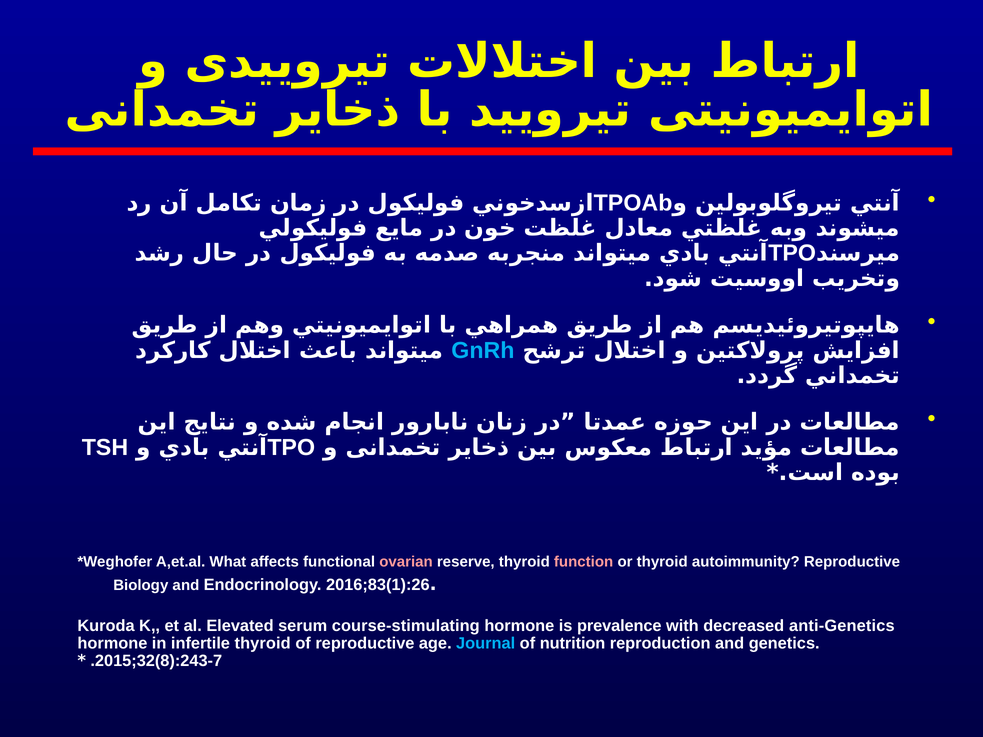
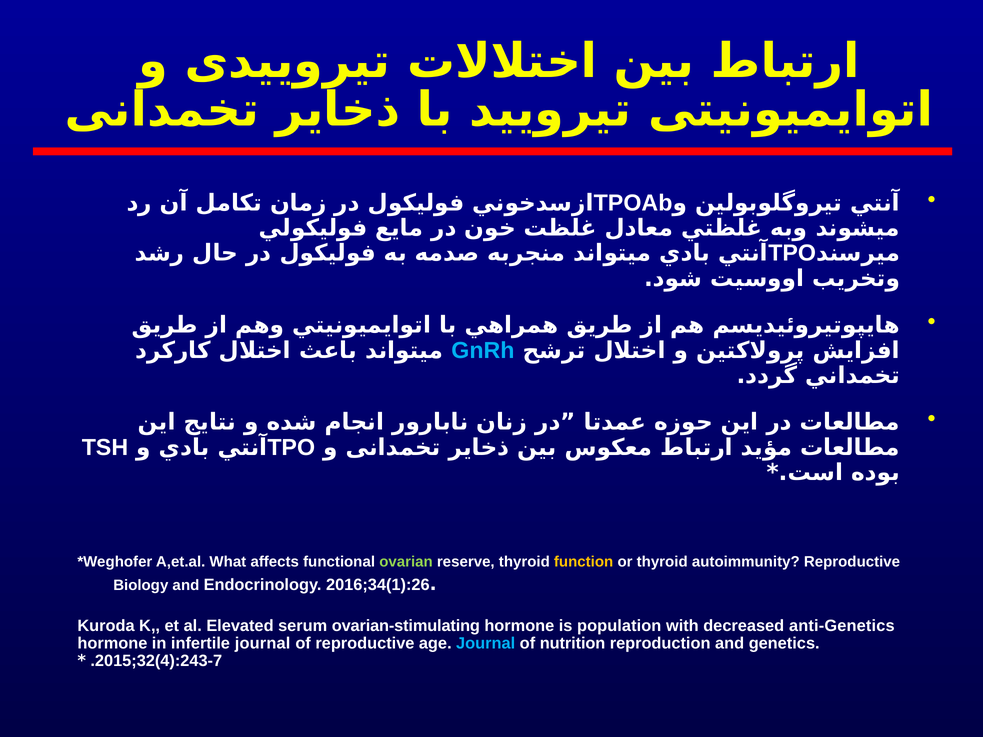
ovarian colour: pink -> light green
function colour: pink -> yellow
2016;83(1):26: 2016;83(1):26 -> 2016;34(1):26
course-stimulating: course-stimulating -> ovarian-stimulating
prevalence: prevalence -> population
infertile thyroid: thyroid -> journal
2015;32(8):243-7: 2015;32(8):243-7 -> 2015;32(4):243-7
